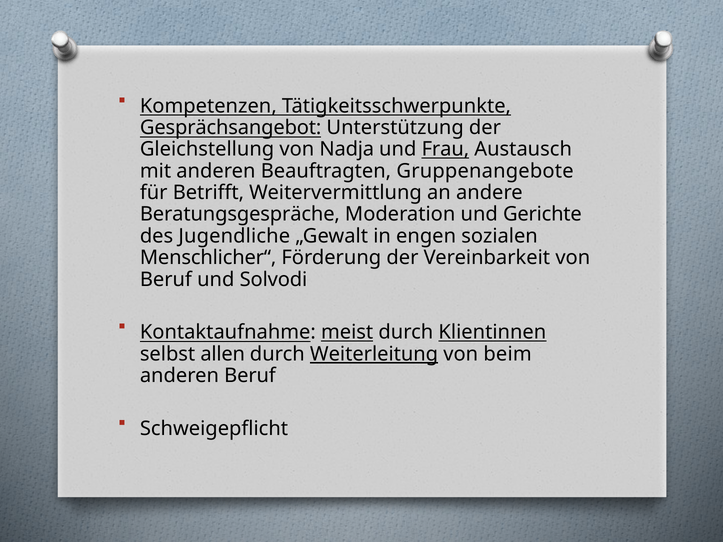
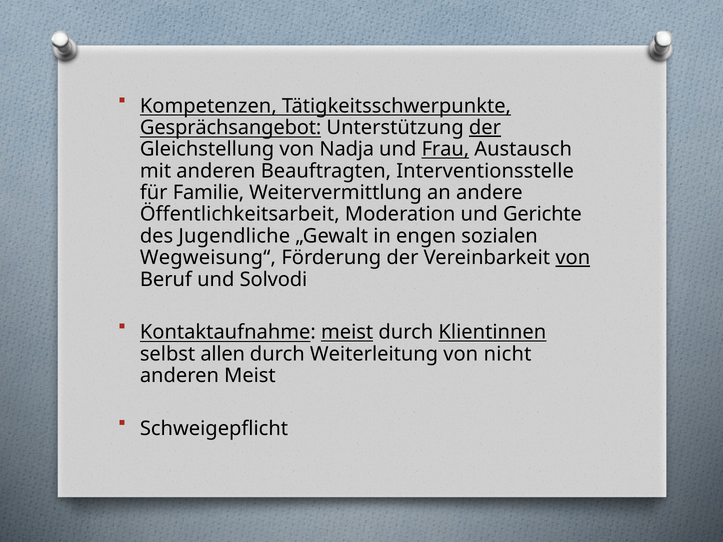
der at (485, 128) underline: none -> present
Gruppenangebote: Gruppenangebote -> Interventionsstelle
Betrifft: Betrifft -> Familie
Beratungsgespräche: Beratungsgespräche -> Öffentlichkeitsarbeit
Menschlicher“: Menschlicher“ -> Wegweisung“
von at (573, 258) underline: none -> present
Weiterleitung underline: present -> none
beim: beim -> nicht
anderen Beruf: Beruf -> Meist
